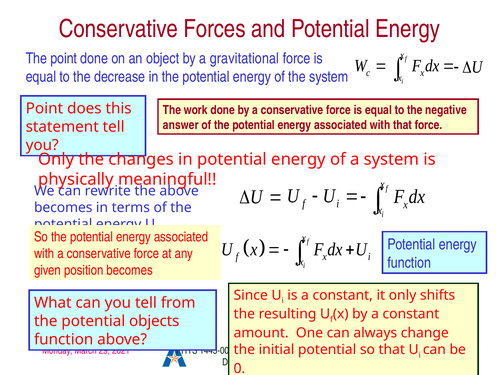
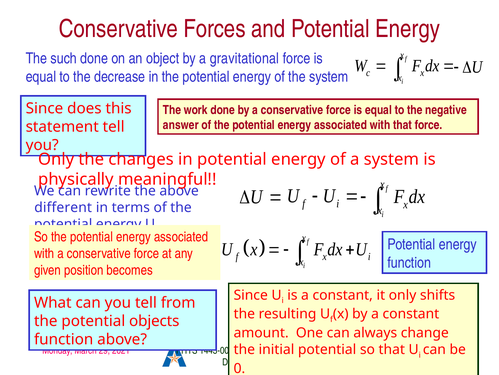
The point: point -> such
Point at (44, 108): Point -> Since
becomes at (63, 207): becomes -> different
